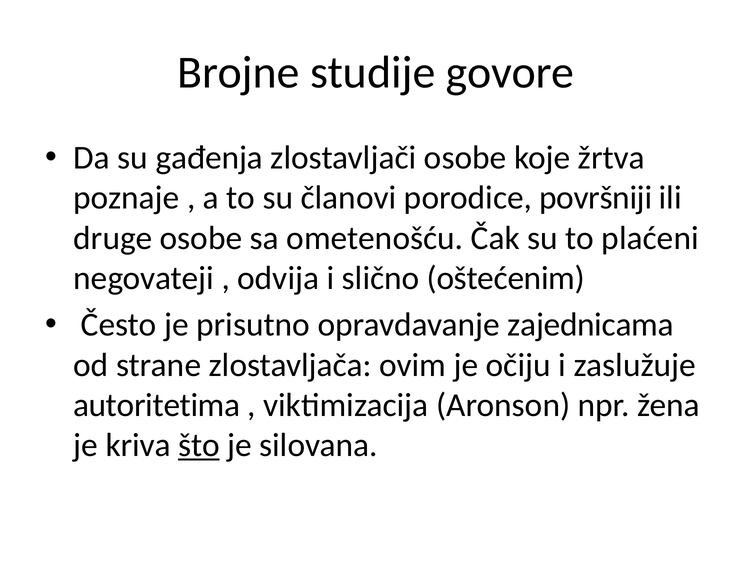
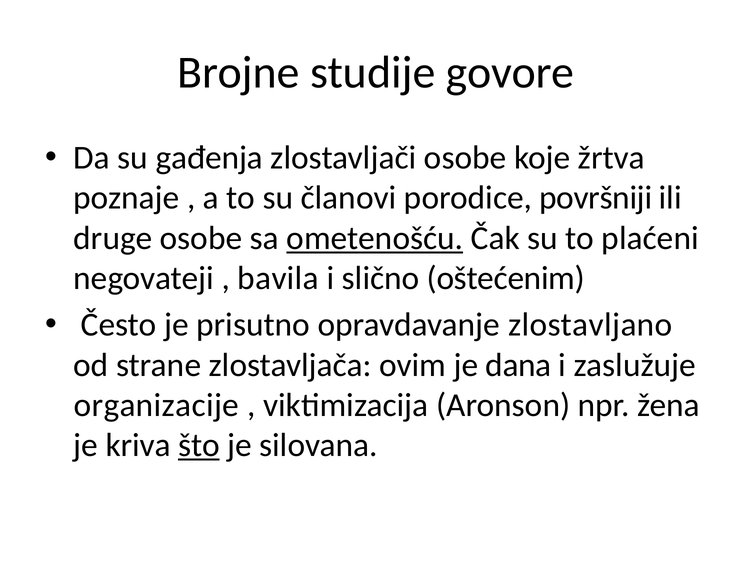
ometenošću underline: none -> present
odvija: odvija -> bavila
zajednicama: zajednicama -> zlostavljano
očiju: očiju -> dana
autoritetima: autoritetima -> organizacije
